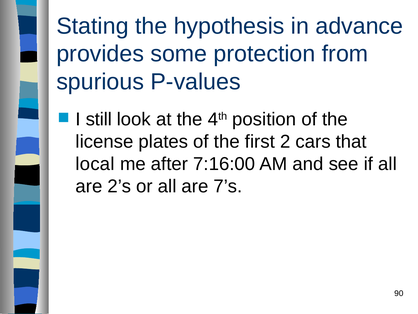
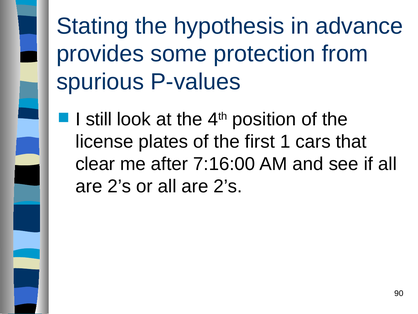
2: 2 -> 1
local: local -> clear
or all are 7’s: 7’s -> 2’s
